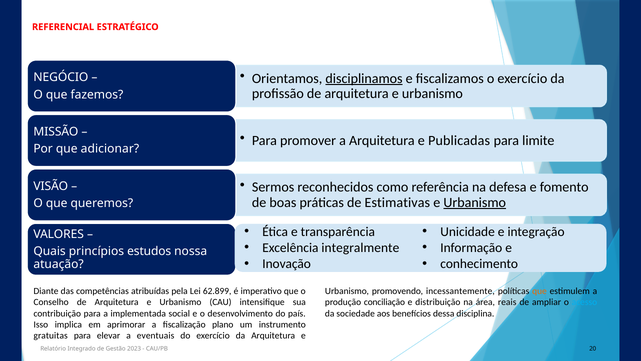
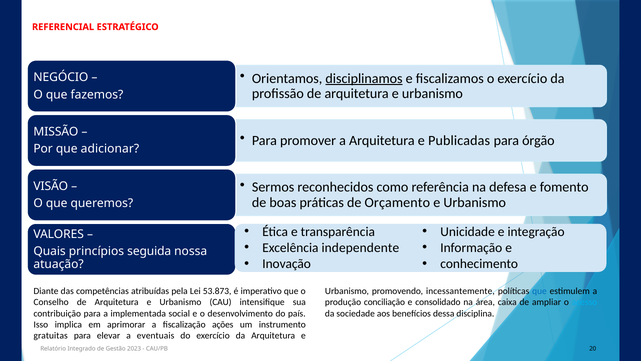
limite: limite -> órgão
Estimativas: Estimativas -> Orçamento
Urbanismo at (475, 202) underline: present -> none
integralmente: integralmente -> independente
estudos: estudos -> seguida
62.899: 62.899 -> 53.873
que at (539, 291) colour: orange -> blue
distribuição: distribuição -> consolidado
reais: reais -> caixa
plano: plano -> ações
